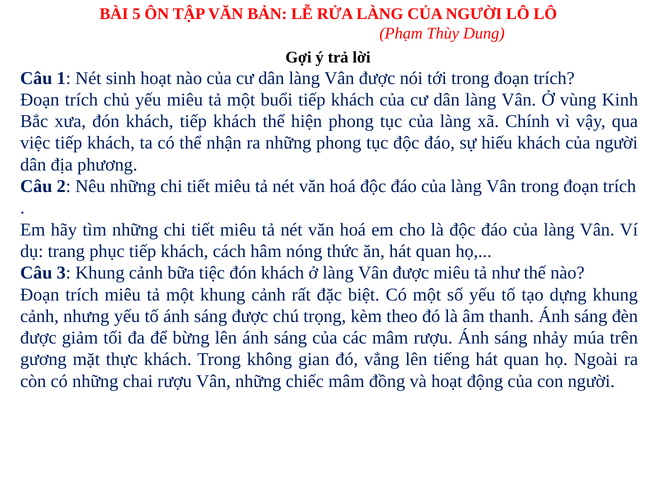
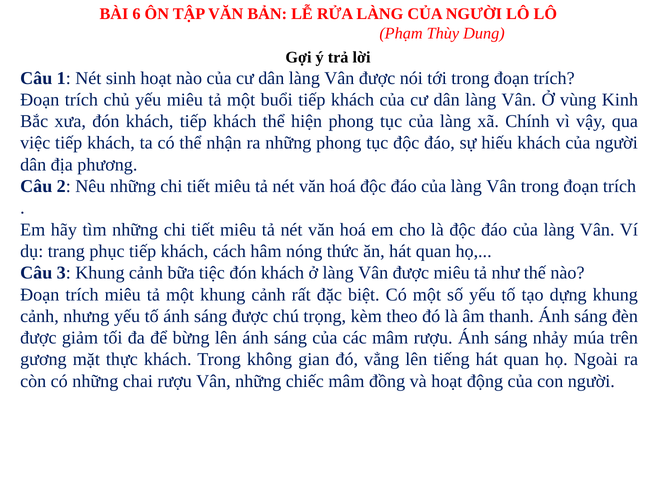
5: 5 -> 6
